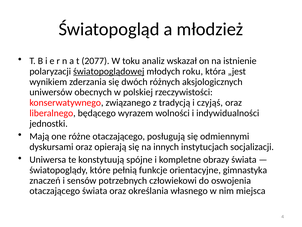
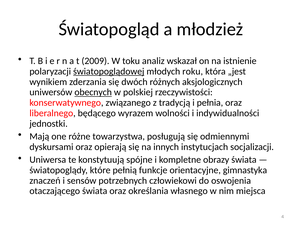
2077: 2077 -> 2009
obecnych underline: none -> present
czyjąś: czyjąś -> pełnia
różne otaczającego: otaczającego -> towarzystwa
